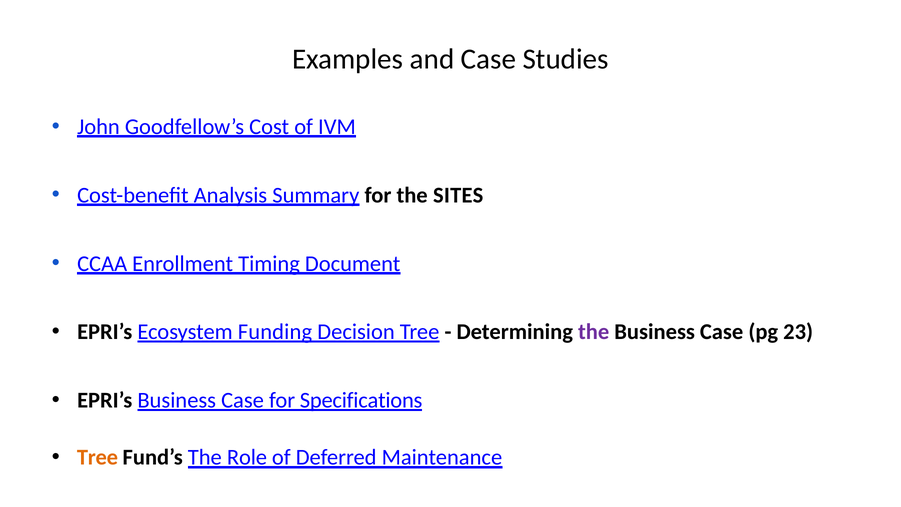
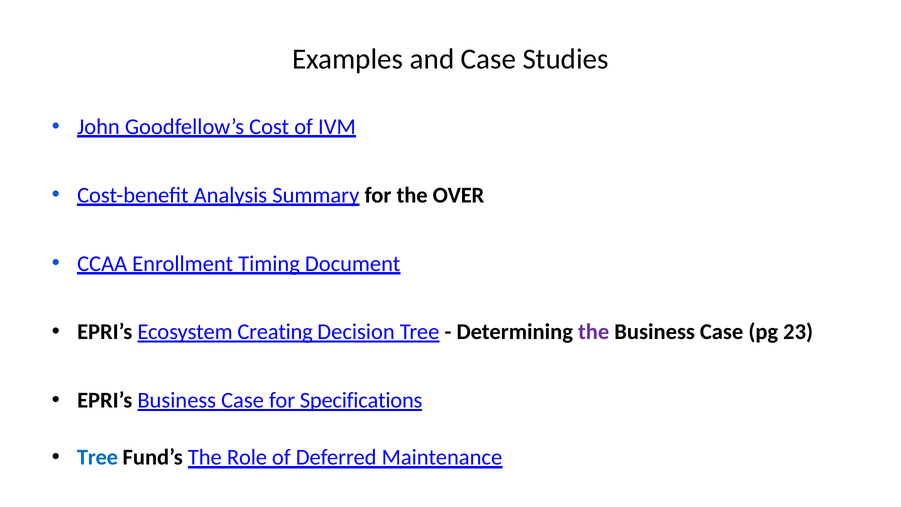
SITES: SITES -> OVER
Funding: Funding -> Creating
Tree at (97, 457) colour: orange -> blue
